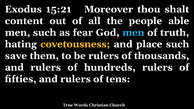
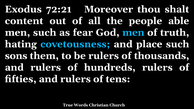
15:21: 15:21 -> 72:21
covetousness colour: yellow -> light blue
save: save -> sons
